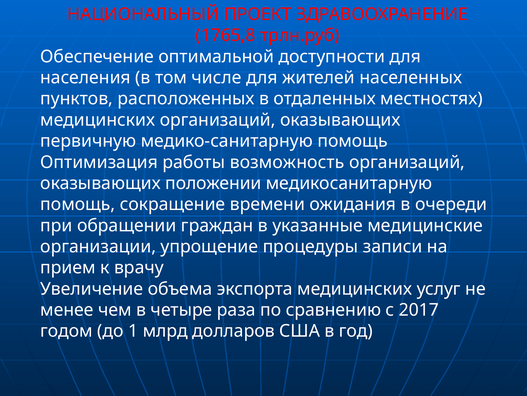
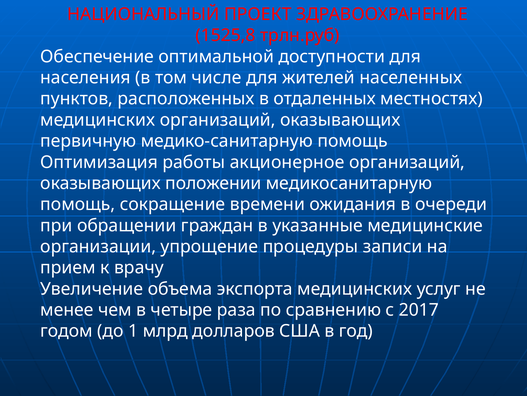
1765,8: 1765,8 -> 1525,8
возможность: возможность -> акционерное
